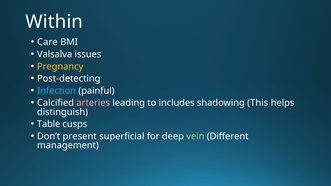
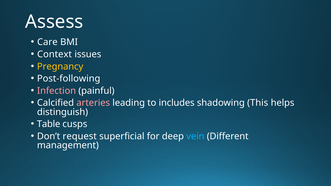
Within: Within -> Assess
Valsalva: Valsalva -> Context
Post-detecting: Post-detecting -> Post-following
Infection colour: light blue -> pink
present: present -> request
vein colour: light green -> light blue
